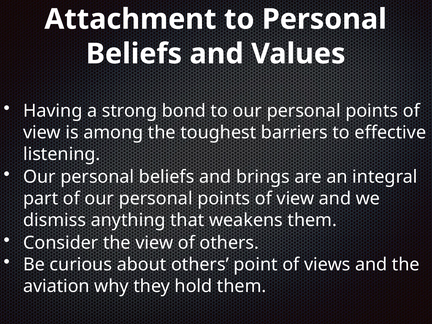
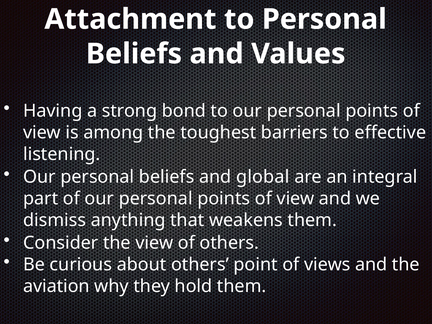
brings: brings -> global
